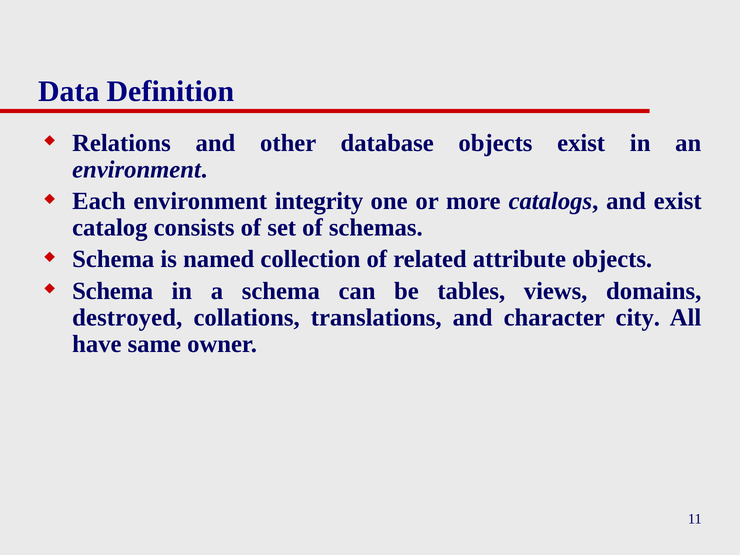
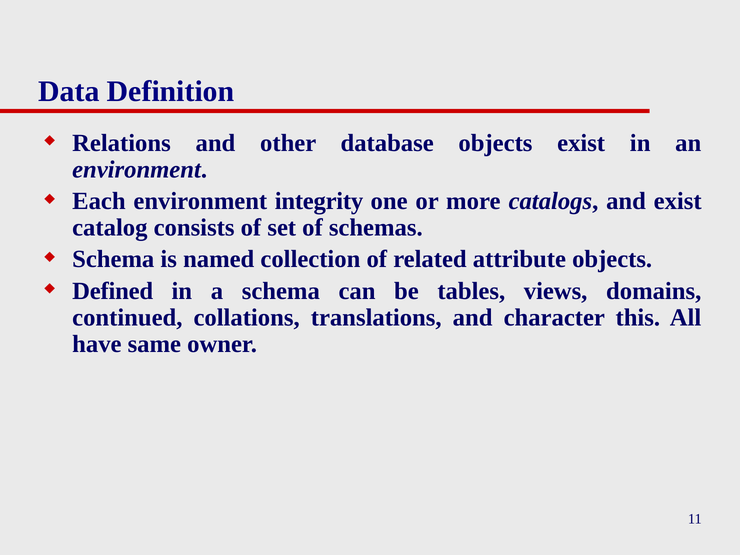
Schema at (113, 291): Schema -> Defined
destroyed: destroyed -> continued
city: city -> this
